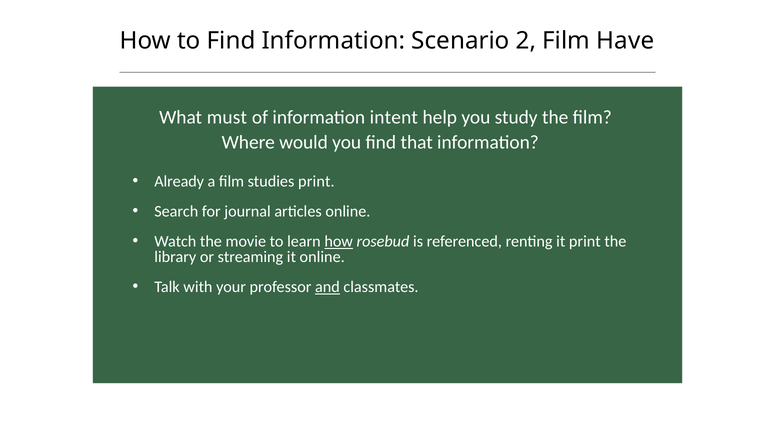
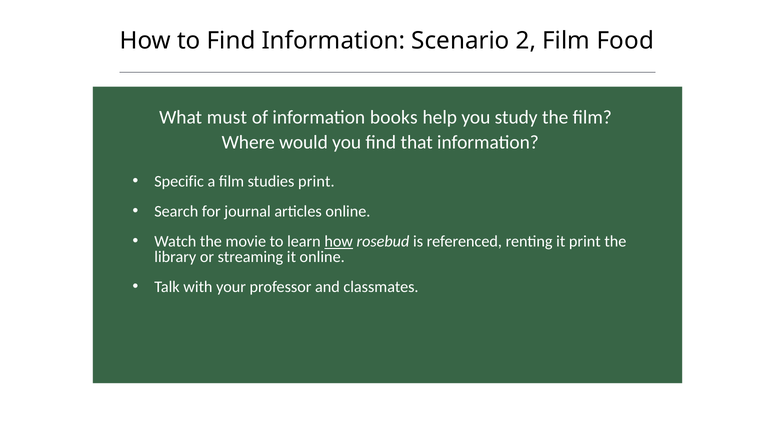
Have: Have -> Food
intent: intent -> books
Already: Already -> Specific
and underline: present -> none
